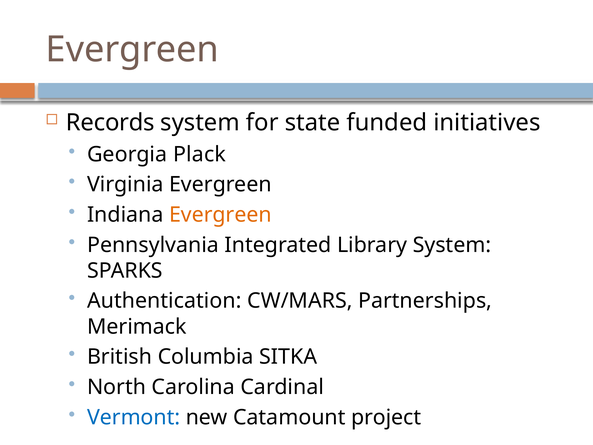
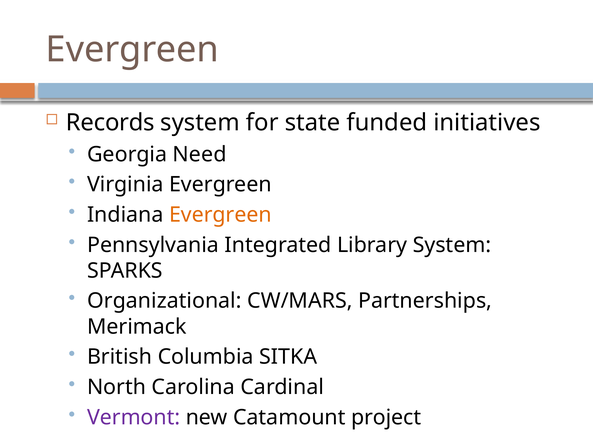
Plack: Plack -> Need
Authentication: Authentication -> Organizational
Vermont colour: blue -> purple
